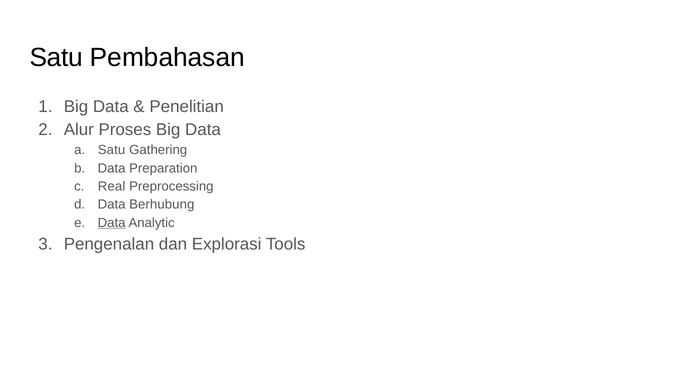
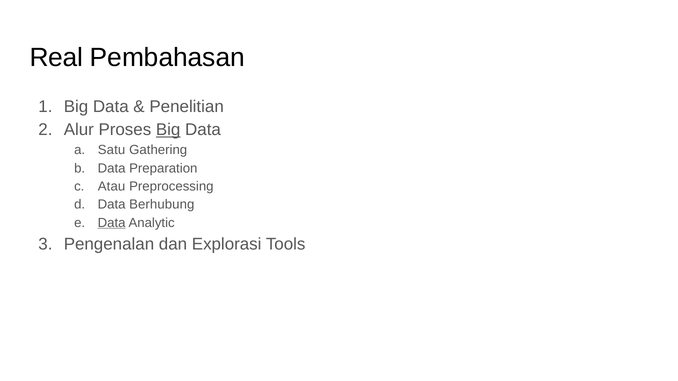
Satu at (56, 57): Satu -> Real
Big at (168, 130) underline: none -> present
Real: Real -> Atau
